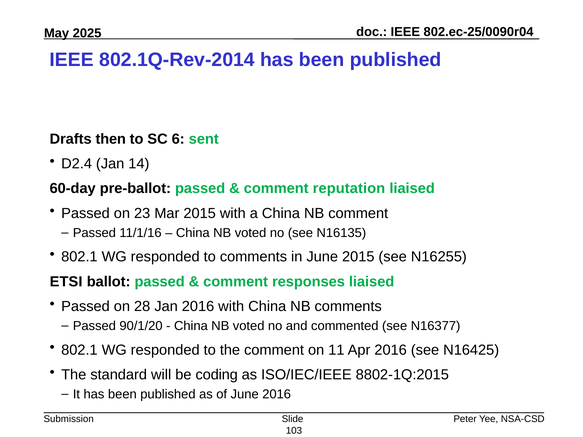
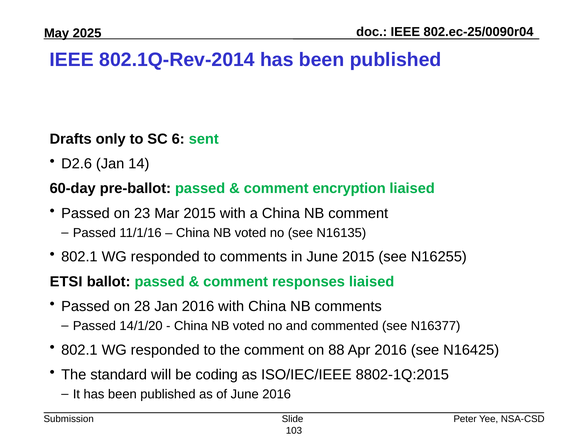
then: then -> only
D2.4: D2.4 -> D2.6
reputation: reputation -> encryption
90/1/20: 90/1/20 -> 14/1/20
11: 11 -> 88
